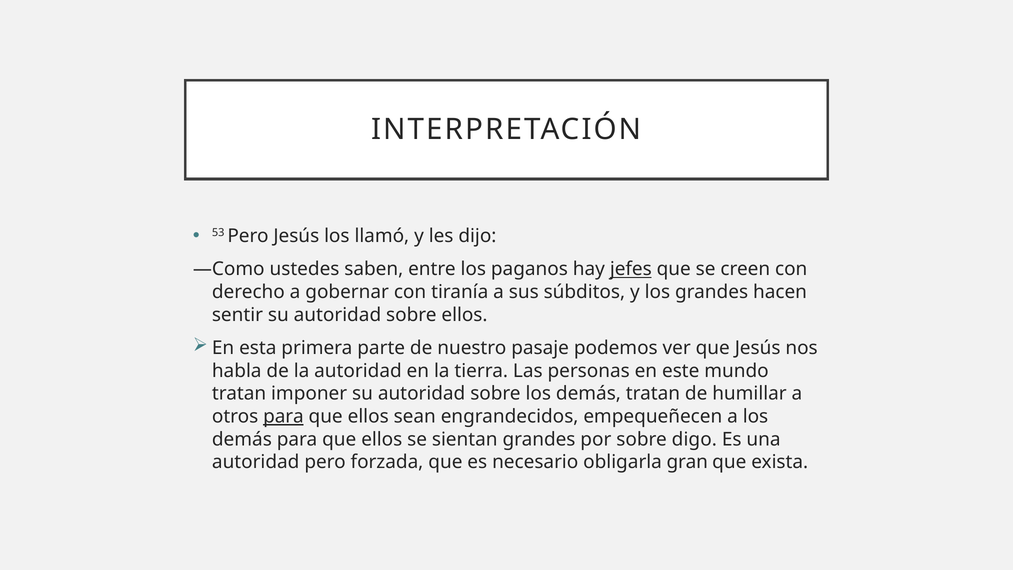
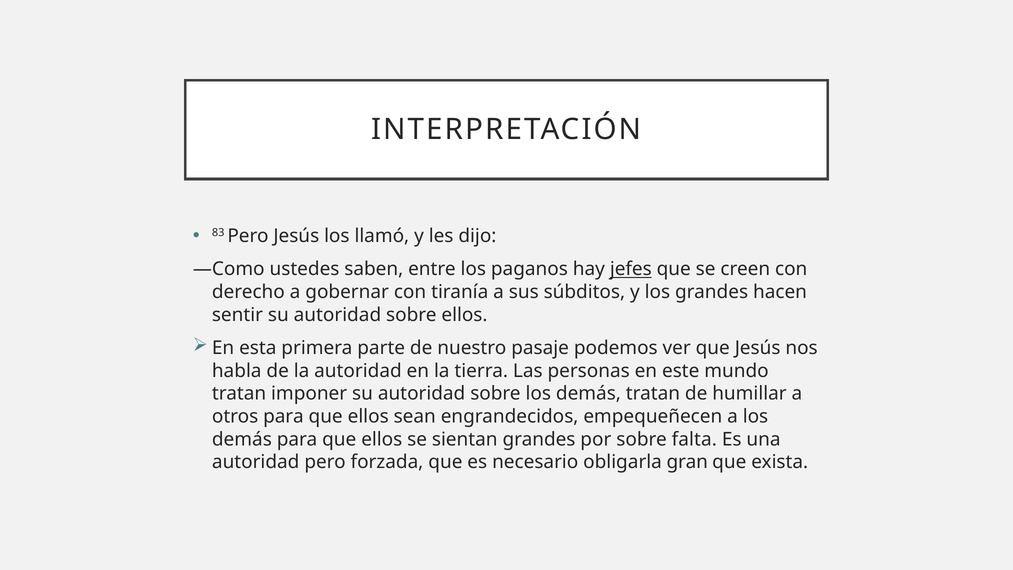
53: 53 -> 83
para at (283, 416) underline: present -> none
digo: digo -> falta
